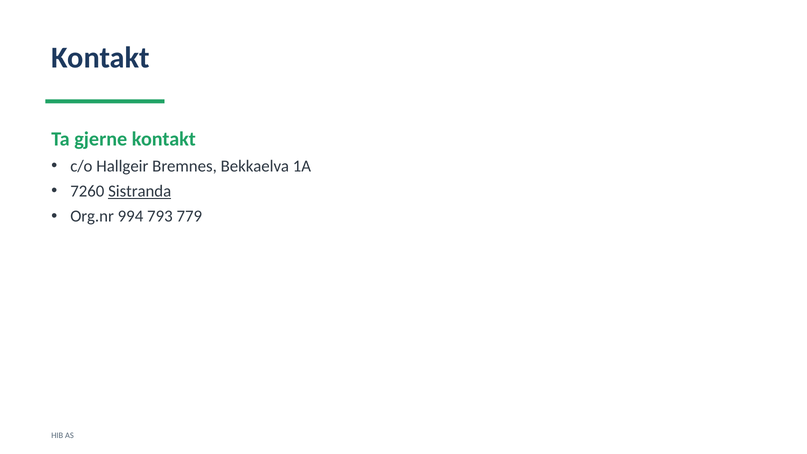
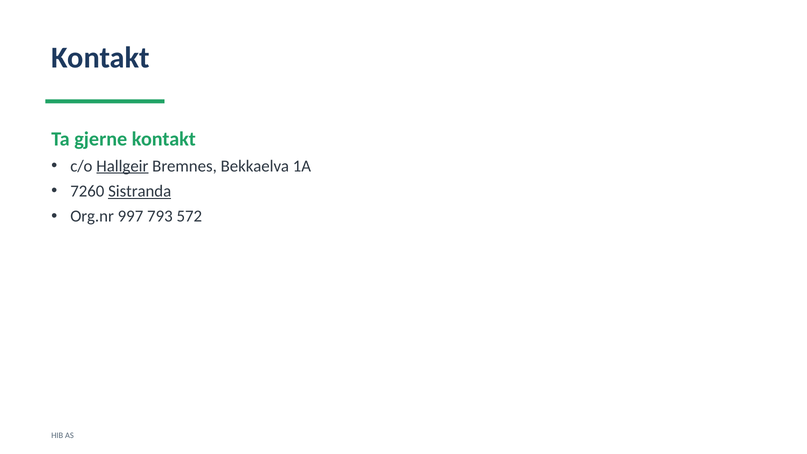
Hallgeir underline: none -> present
994: 994 -> 997
779: 779 -> 572
